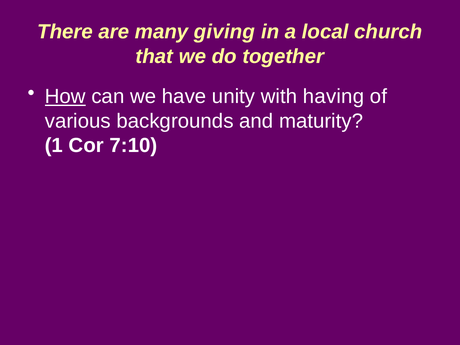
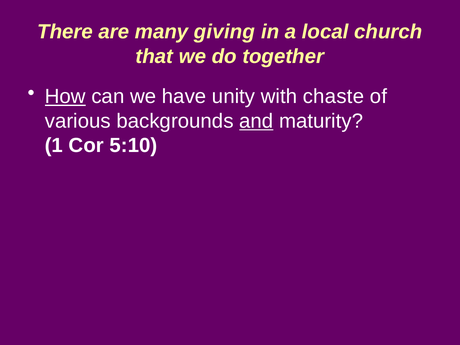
having: having -> chaste
and underline: none -> present
7:10: 7:10 -> 5:10
